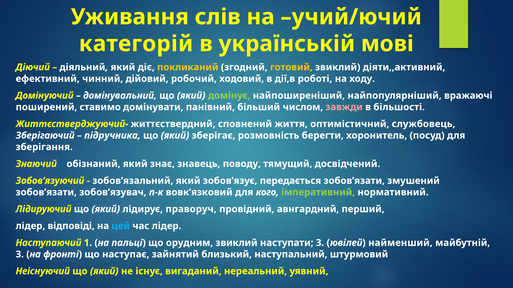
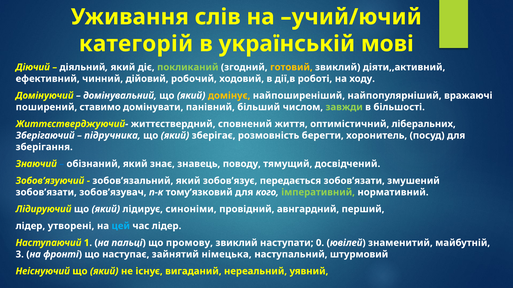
покликаний colour: yellow -> light green
домінує colour: light green -> yellow
завжди colour: pink -> light green
службовець: службовець -> ліберальних
вовк’язковий: вовк’язковий -> тому’язковий
праворуч: праворуч -> синоніми
відповіді: відповіді -> утворені
орудним: орудним -> промову
наступати 3: 3 -> 0
найменший: найменший -> знаменитий
близький: близький -> німецька
